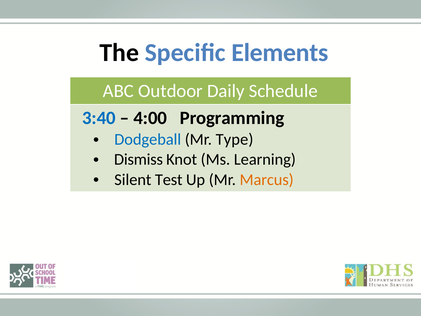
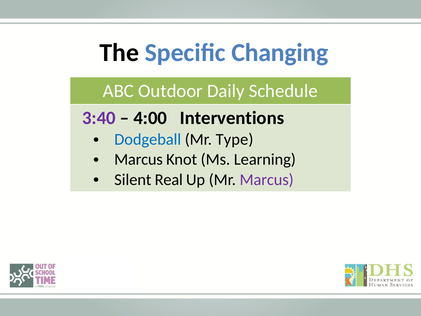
Elements: Elements -> Changing
3:40 colour: blue -> purple
Programming: Programming -> Interventions
Dismiss at (138, 159): Dismiss -> Marcus
Test: Test -> Real
Marcus at (267, 179) colour: orange -> purple
